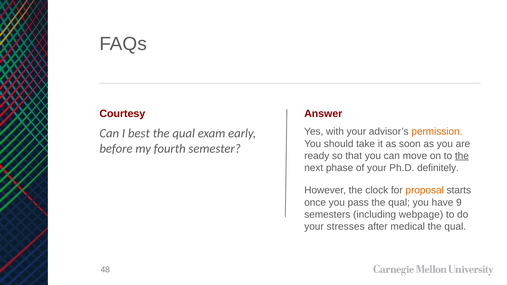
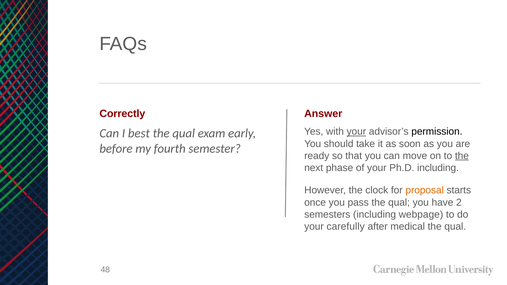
Courtesy: Courtesy -> Correctly
your at (356, 132) underline: none -> present
permission colour: orange -> black
Ph.D definitely: definitely -> including
9: 9 -> 2
stresses: stresses -> carefully
